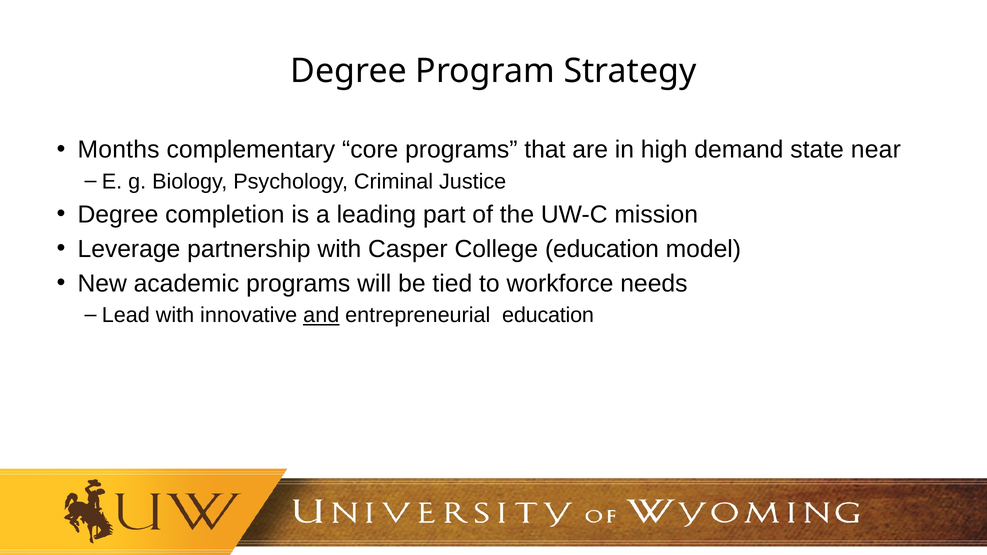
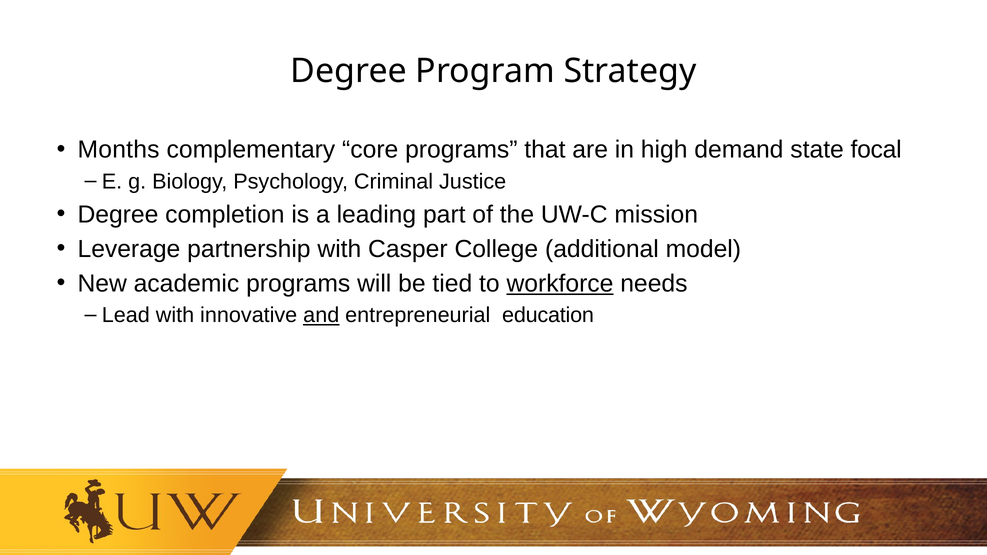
near: near -> focal
College education: education -> additional
workforce underline: none -> present
